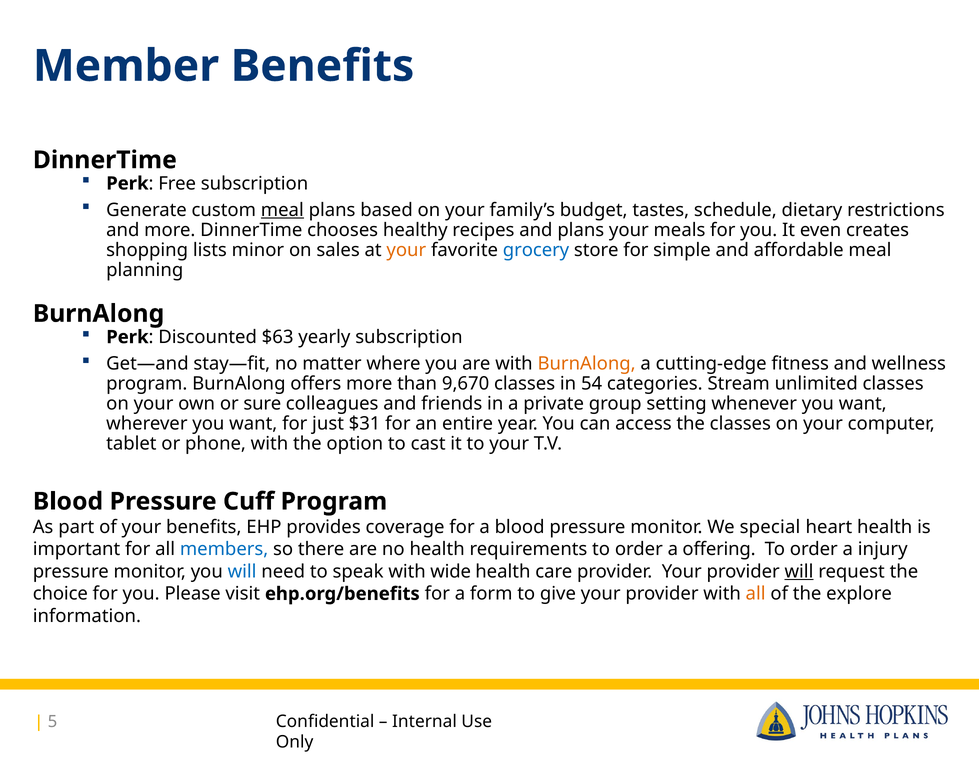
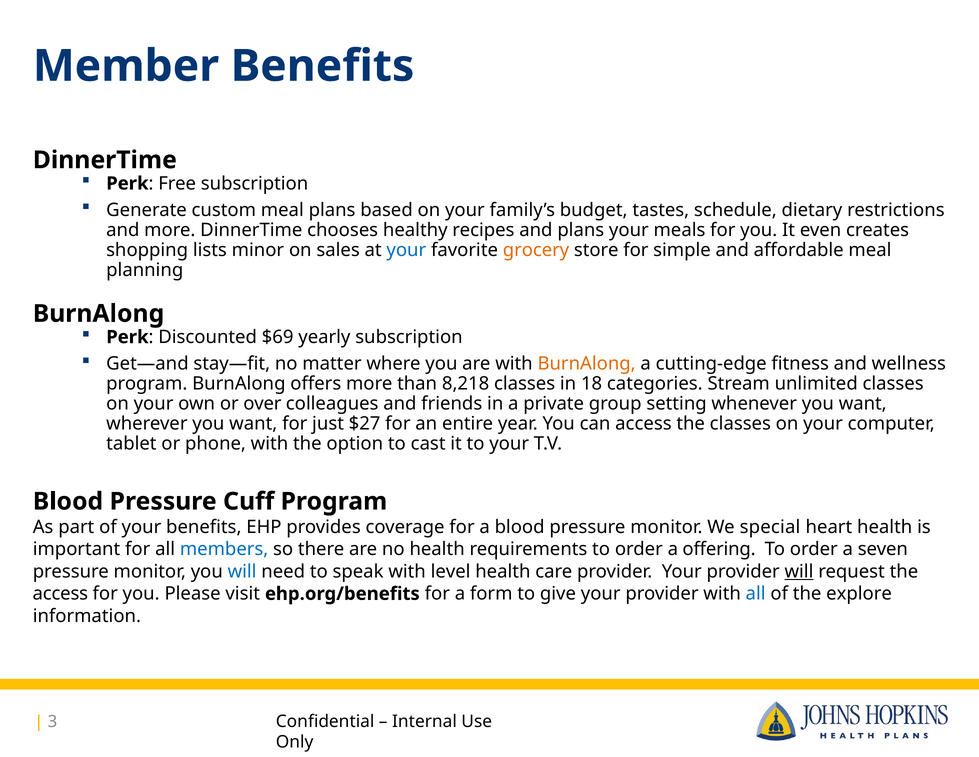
meal at (282, 210) underline: present -> none
your at (406, 250) colour: orange -> blue
grocery colour: blue -> orange
$63: $63 -> $69
9,670: 9,670 -> 8,218
54: 54 -> 18
sure: sure -> over
$31: $31 -> $27
injury: injury -> seven
wide: wide -> level
choice at (60, 593): choice -> access
all at (756, 593) colour: orange -> blue
5: 5 -> 3
